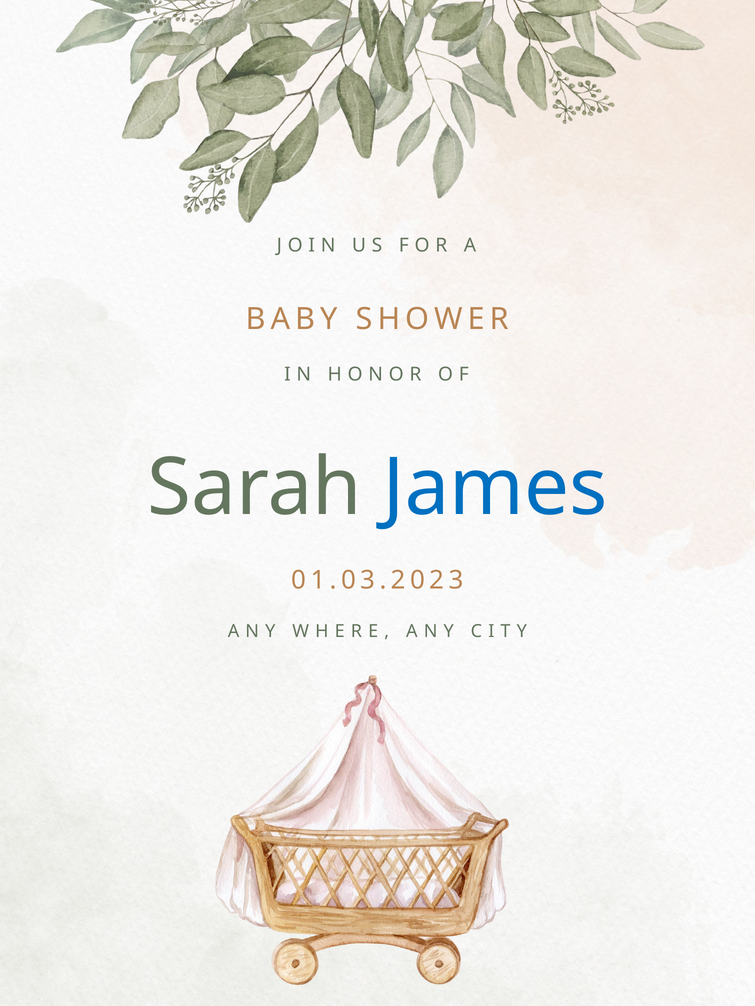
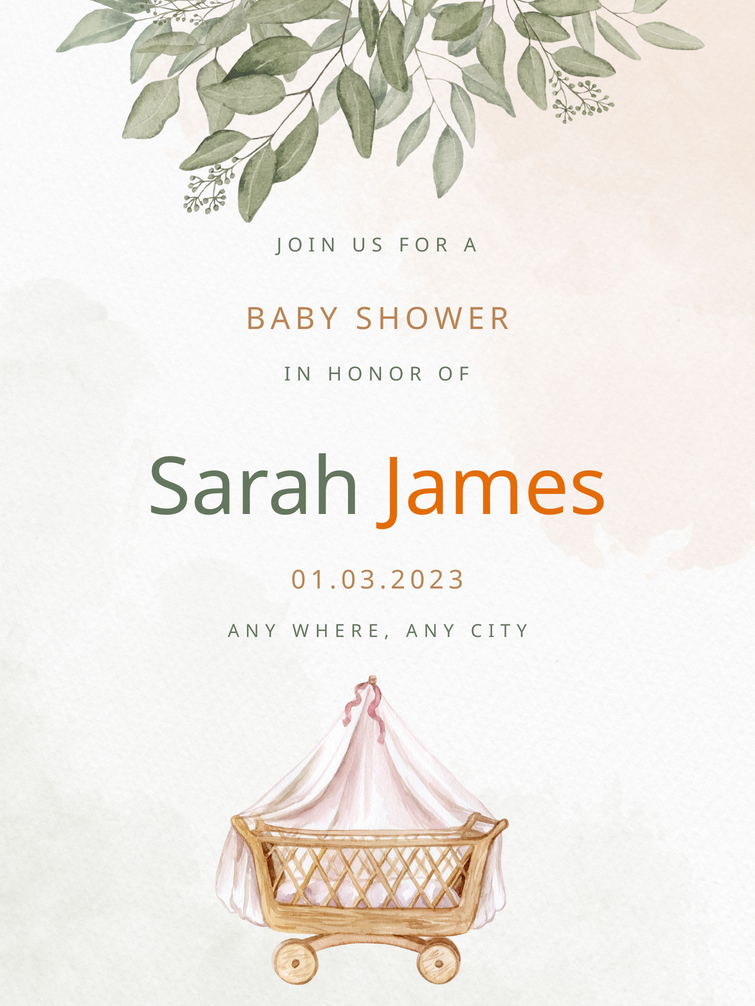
James colour: blue -> orange
